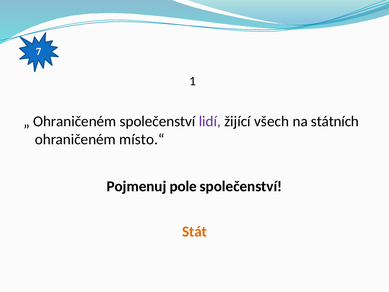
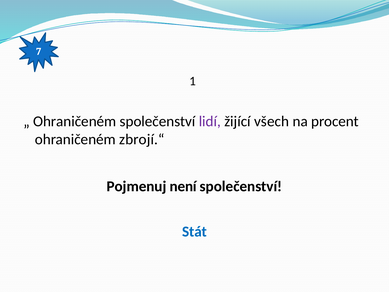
státních: státních -> procent
místo.“: místo.“ -> zbrojí.“
pole: pole -> není
Stát colour: orange -> blue
